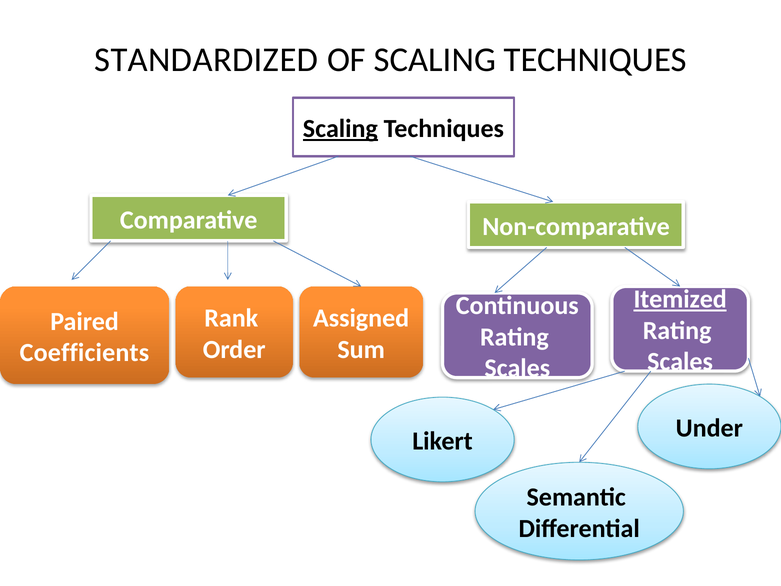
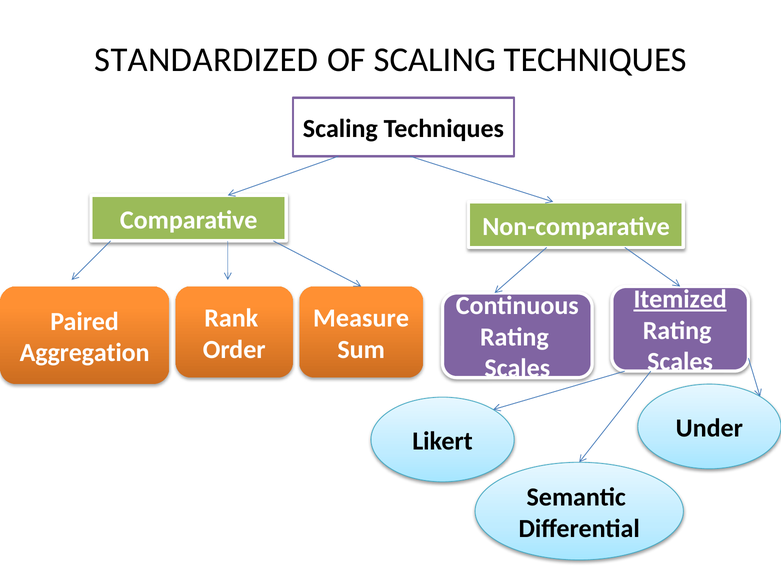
Scaling at (340, 129) underline: present -> none
Assigned: Assigned -> Measure
Coefficients: Coefficients -> Aggregation
